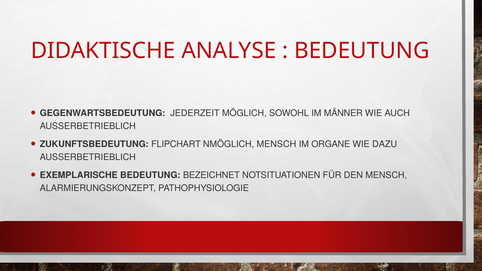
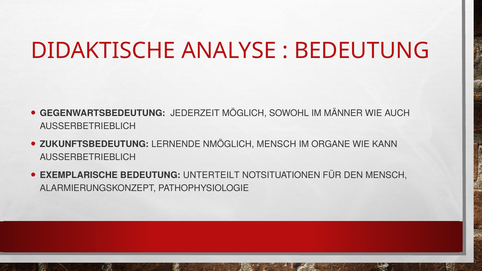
FLIPCHART: FLIPCHART -> LERNENDE
DAZU: DAZU -> KANN
BEZEICHNET: BEZEICHNET -> UNTERTEILT
